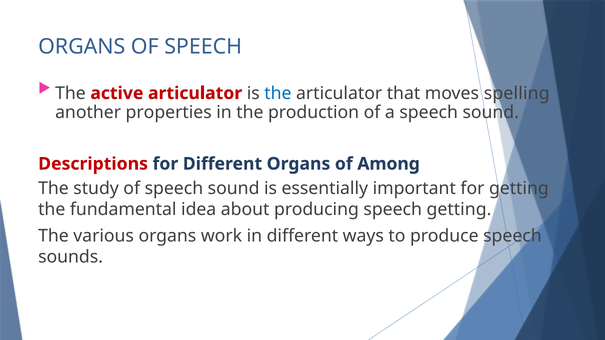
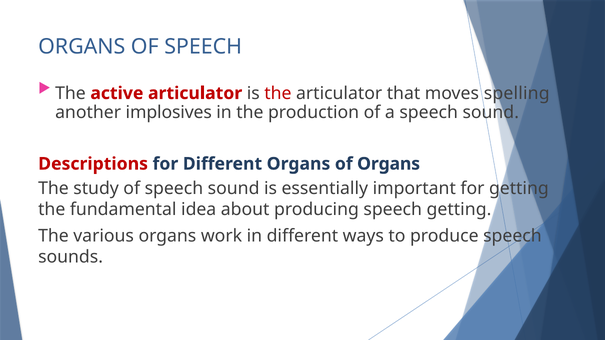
the at (278, 93) colour: blue -> red
properties: properties -> implosives
of Among: Among -> Organs
